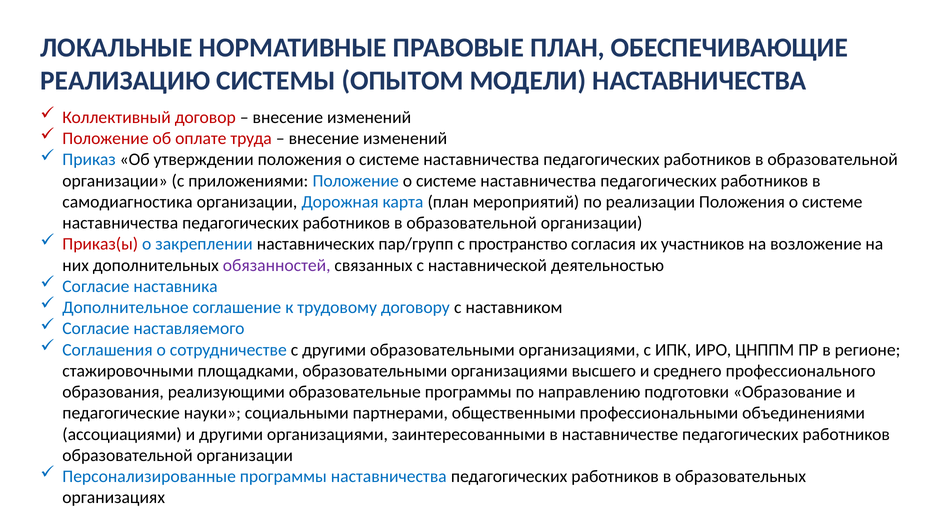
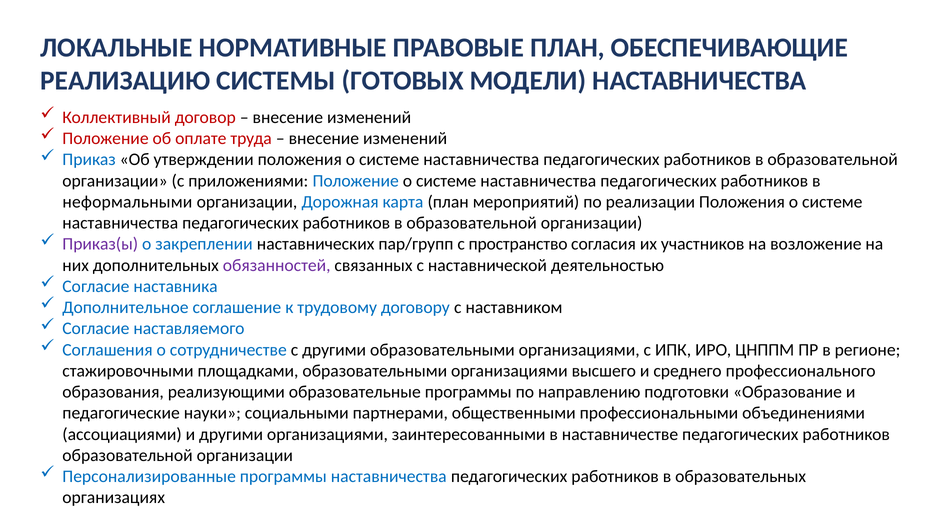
ОПЫТОМ: ОПЫТОМ -> ГОТОВЫХ
самодиагностика: самодиагностика -> неформальными
Приказ(ы colour: red -> purple
